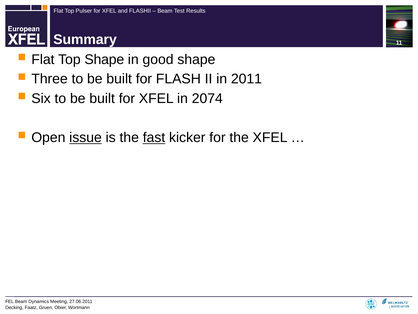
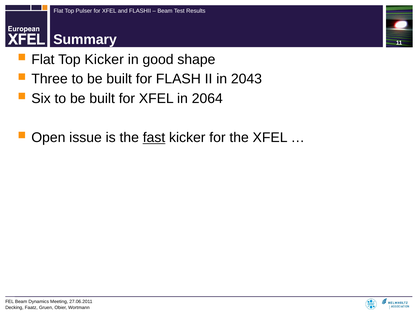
Top Shape: Shape -> Kicker
2011: 2011 -> 2043
2074: 2074 -> 2064
issue underline: present -> none
